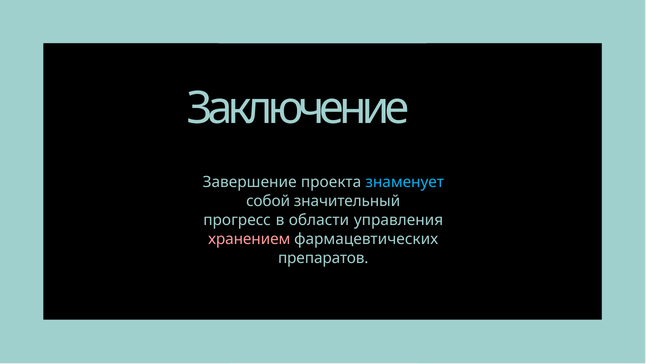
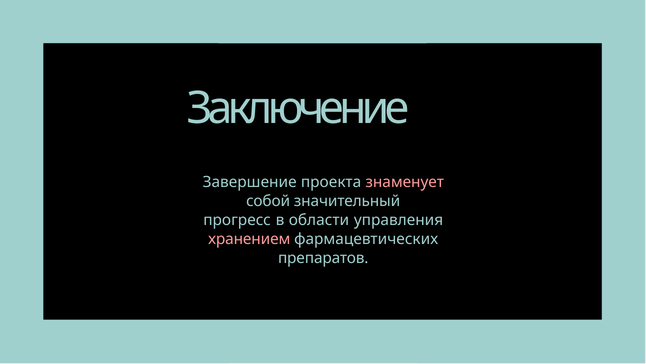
знаменует colour: light blue -> pink
